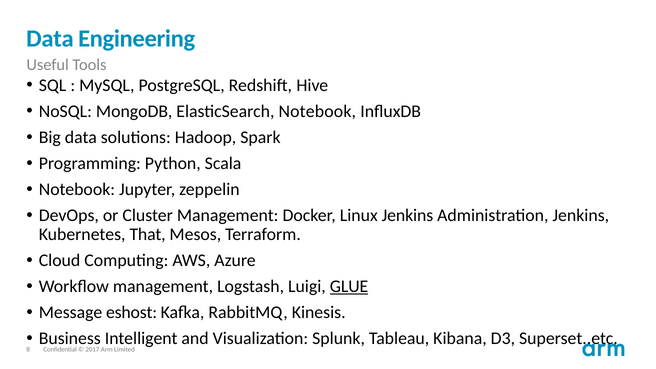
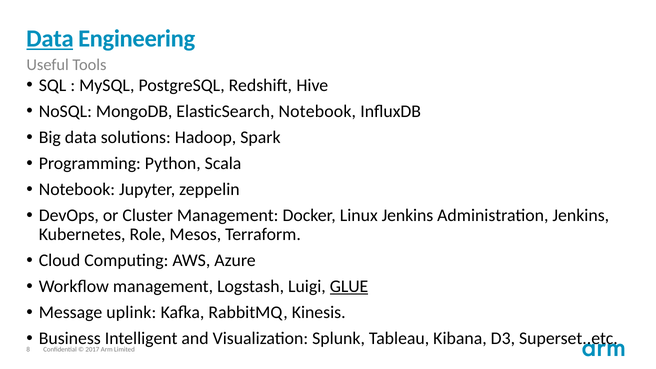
Data at (50, 39) underline: none -> present
That: That -> Role
eshost: eshost -> uplink
